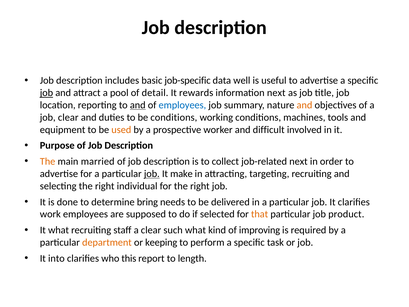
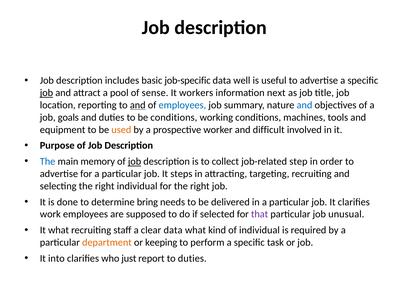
detail: detail -> sense
rewards: rewards -> workers
and at (304, 105) colour: orange -> blue
job clear: clear -> goals
The at (48, 161) colour: orange -> blue
married: married -> memory
job at (135, 161) underline: none -> present
job-related next: next -> step
job at (152, 174) underline: present -> none
make: make -> steps
that colour: orange -> purple
product: product -> unusual
clear such: such -> data
of improving: improving -> individual
this: this -> just
to length: length -> duties
